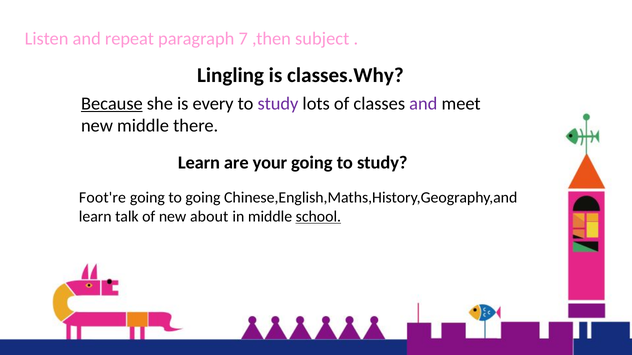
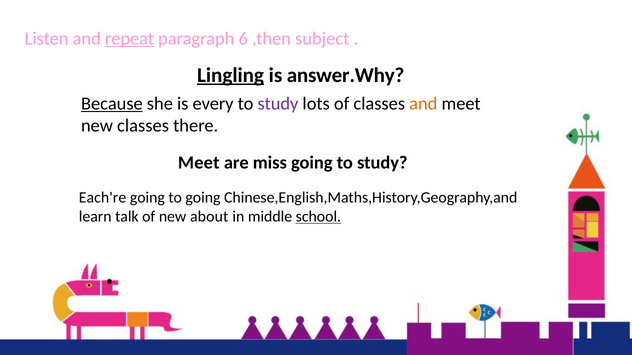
repeat underline: none -> present
7: 7 -> 6
Lingling underline: none -> present
classes.Why: classes.Why -> answer.Why
and at (423, 104) colour: purple -> orange
new middle: middle -> classes
Learn at (199, 163): Learn -> Meet
your: your -> miss
Foot're: Foot're -> Each're
